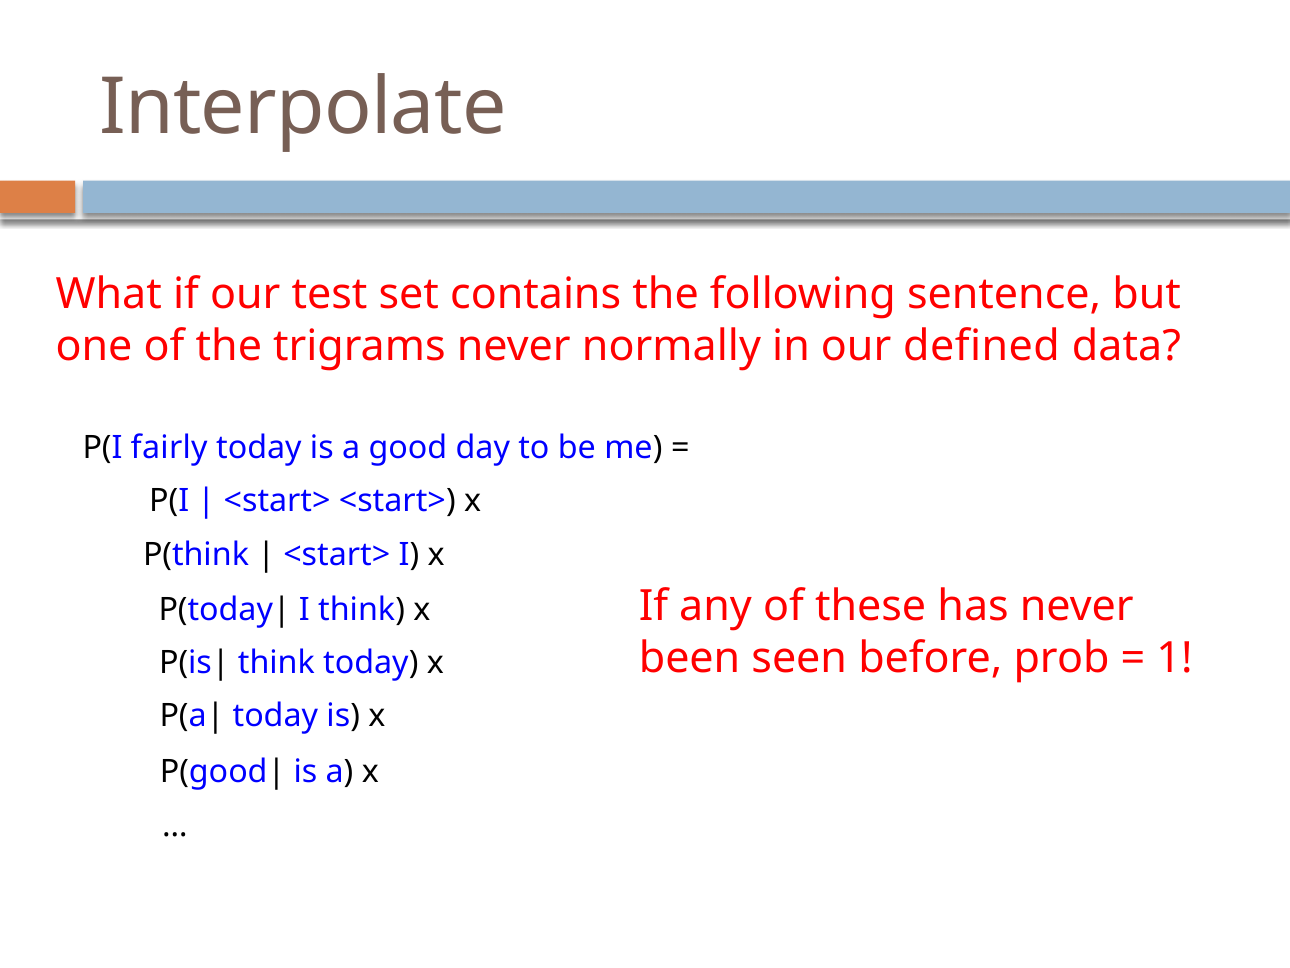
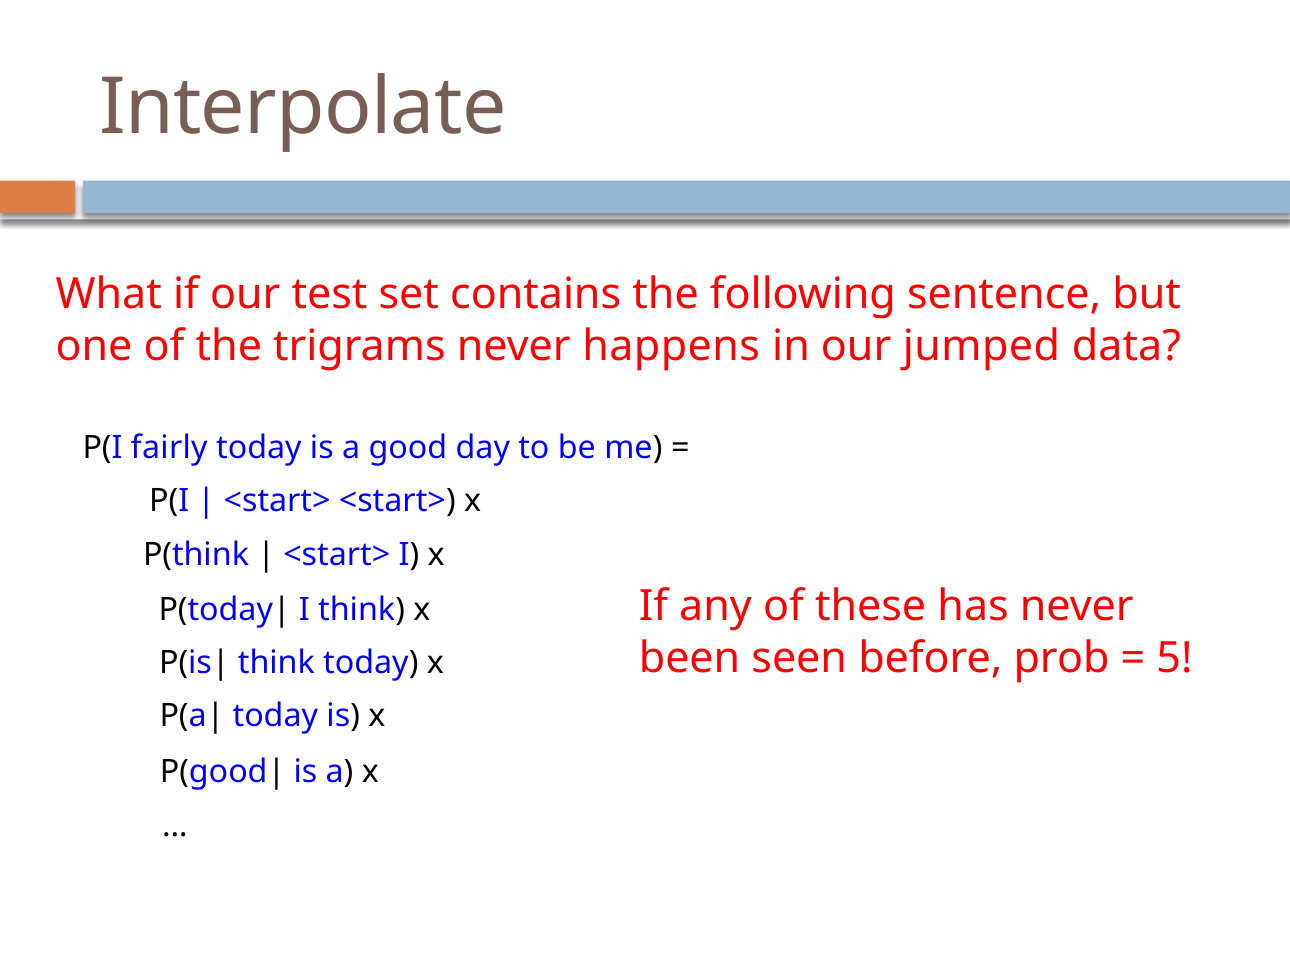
normally: normally -> happens
defined: defined -> jumped
1: 1 -> 5
